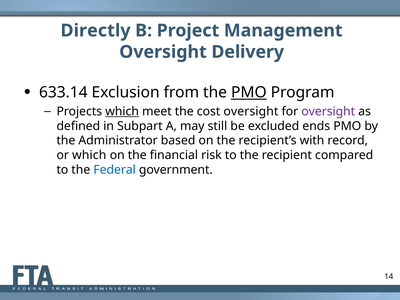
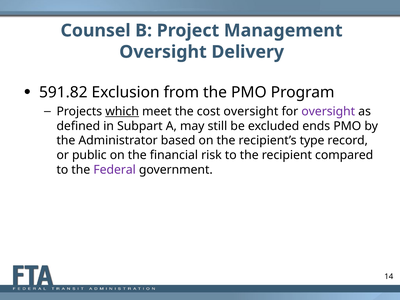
Directly: Directly -> Counsel
633.14: 633.14 -> 591.82
PMO at (249, 92) underline: present -> none
with: with -> type
or which: which -> public
Federal colour: blue -> purple
